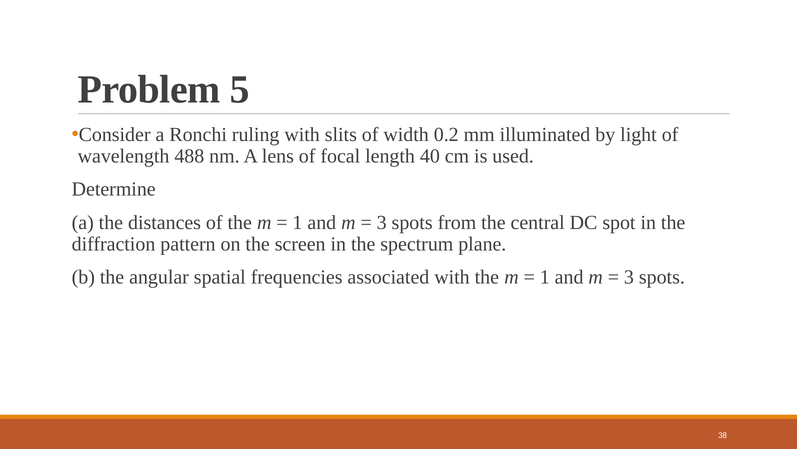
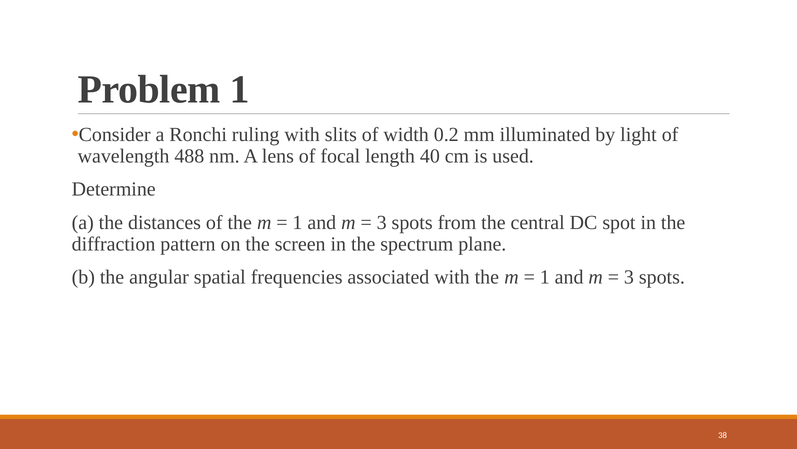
Problem 5: 5 -> 1
